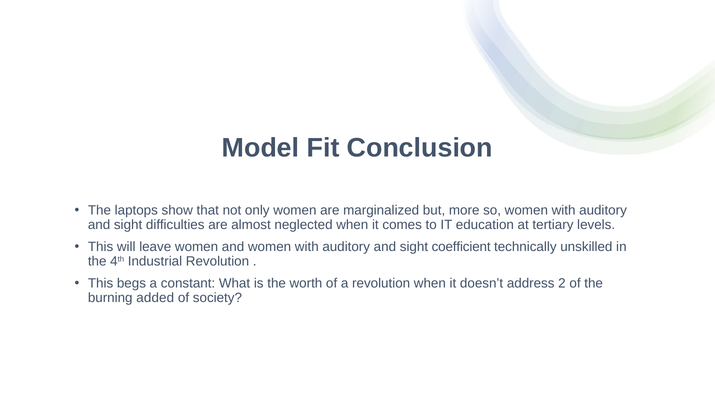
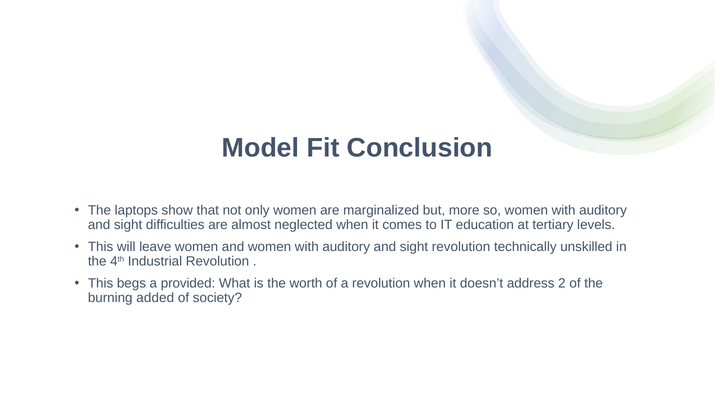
sight coefficient: coefficient -> revolution
constant: constant -> provided
